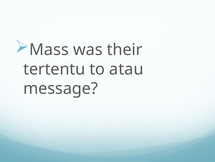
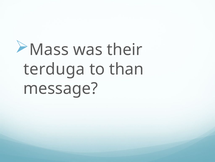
tertentu: tertentu -> terduga
atau: atau -> than
